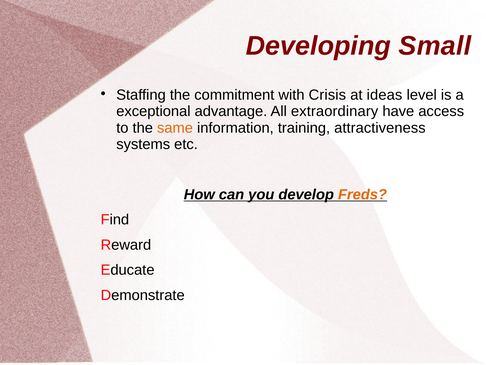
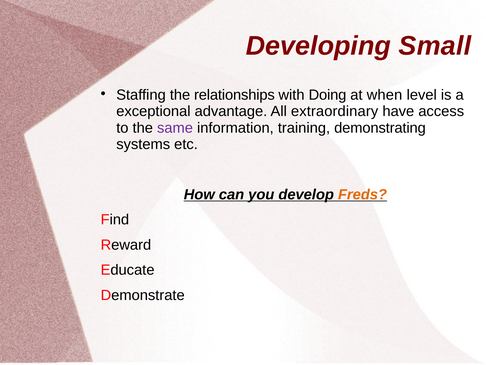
commitment: commitment -> relationships
Crisis: Crisis -> Doing
ideas: ideas -> when
same colour: orange -> purple
attractiveness: attractiveness -> demonstrating
